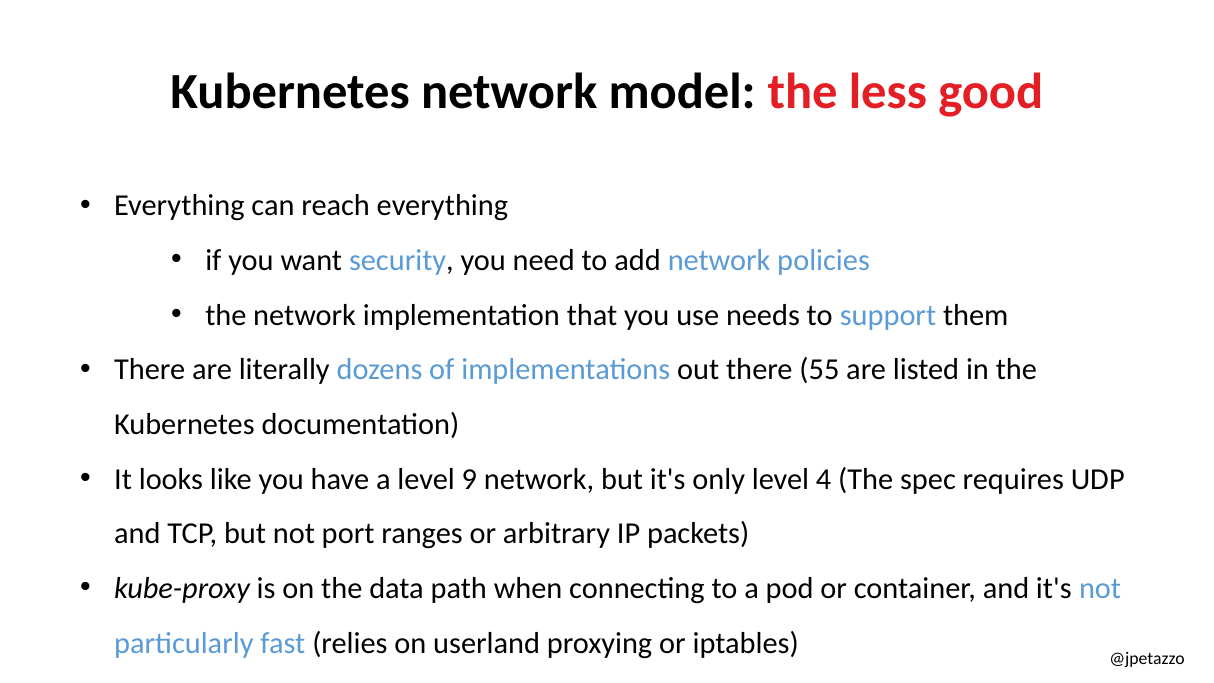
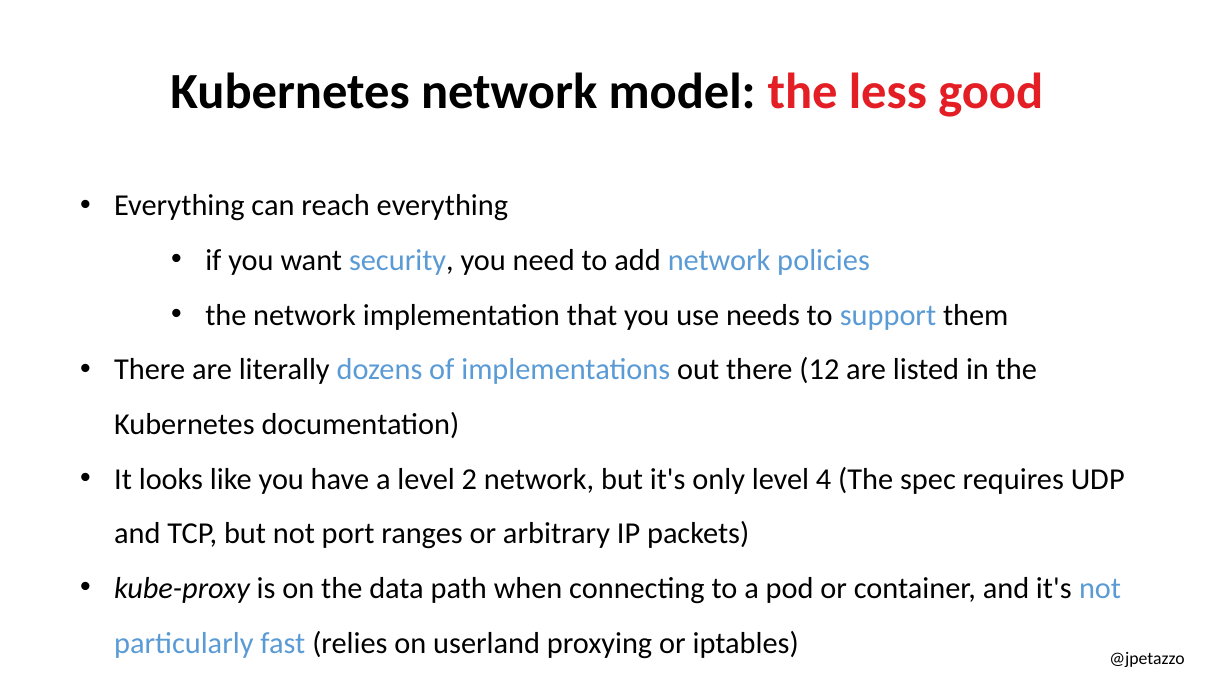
55: 55 -> 12
9: 9 -> 2
